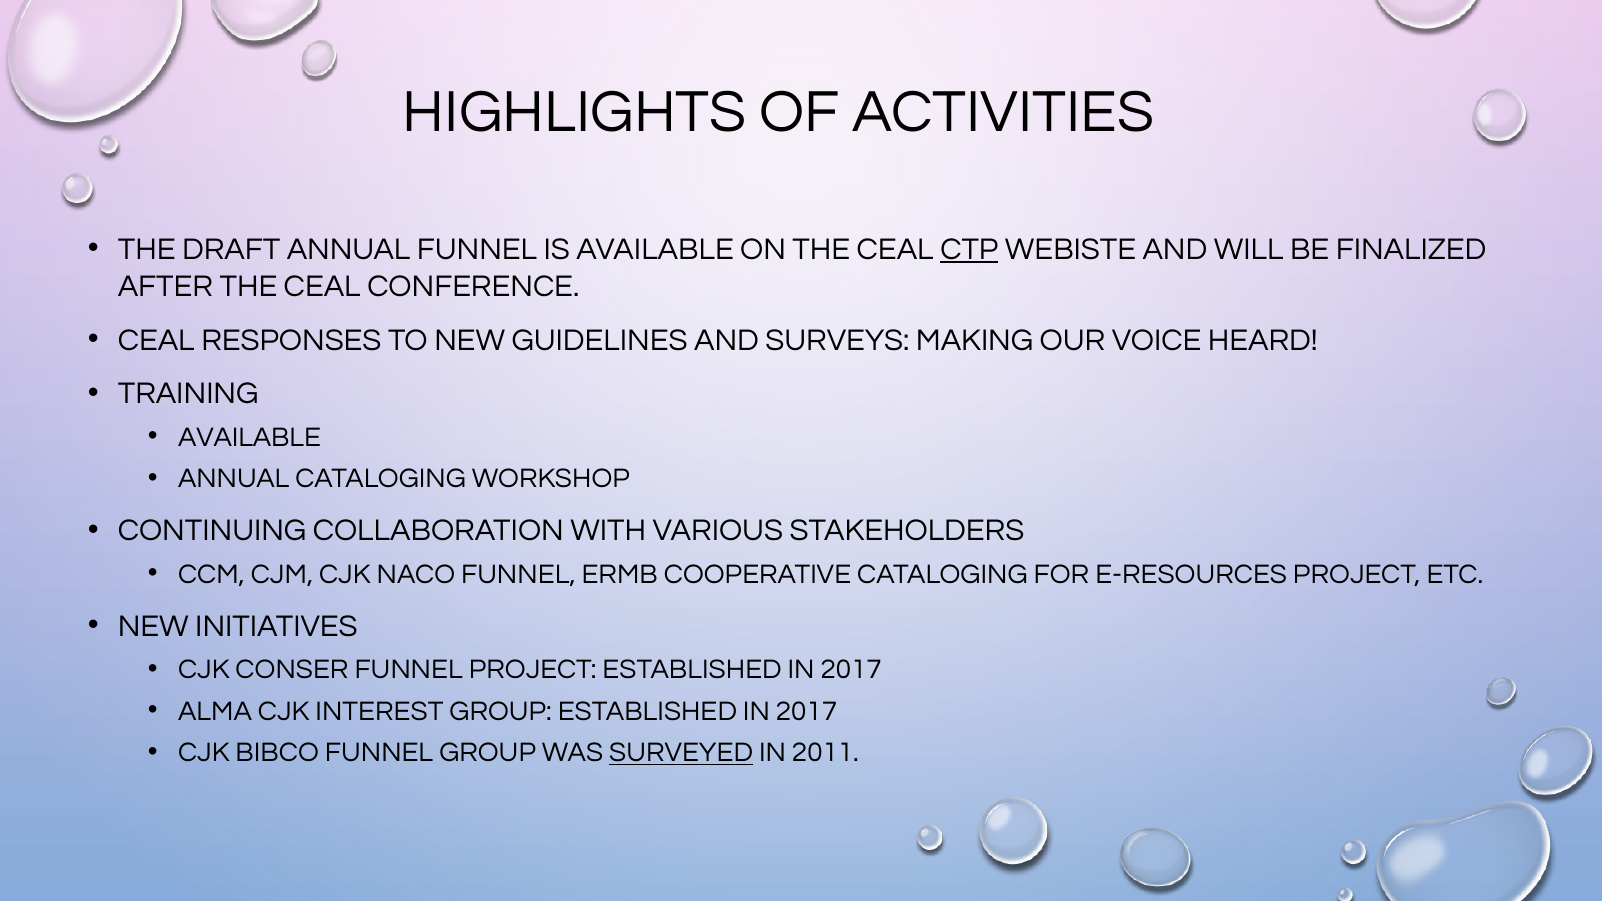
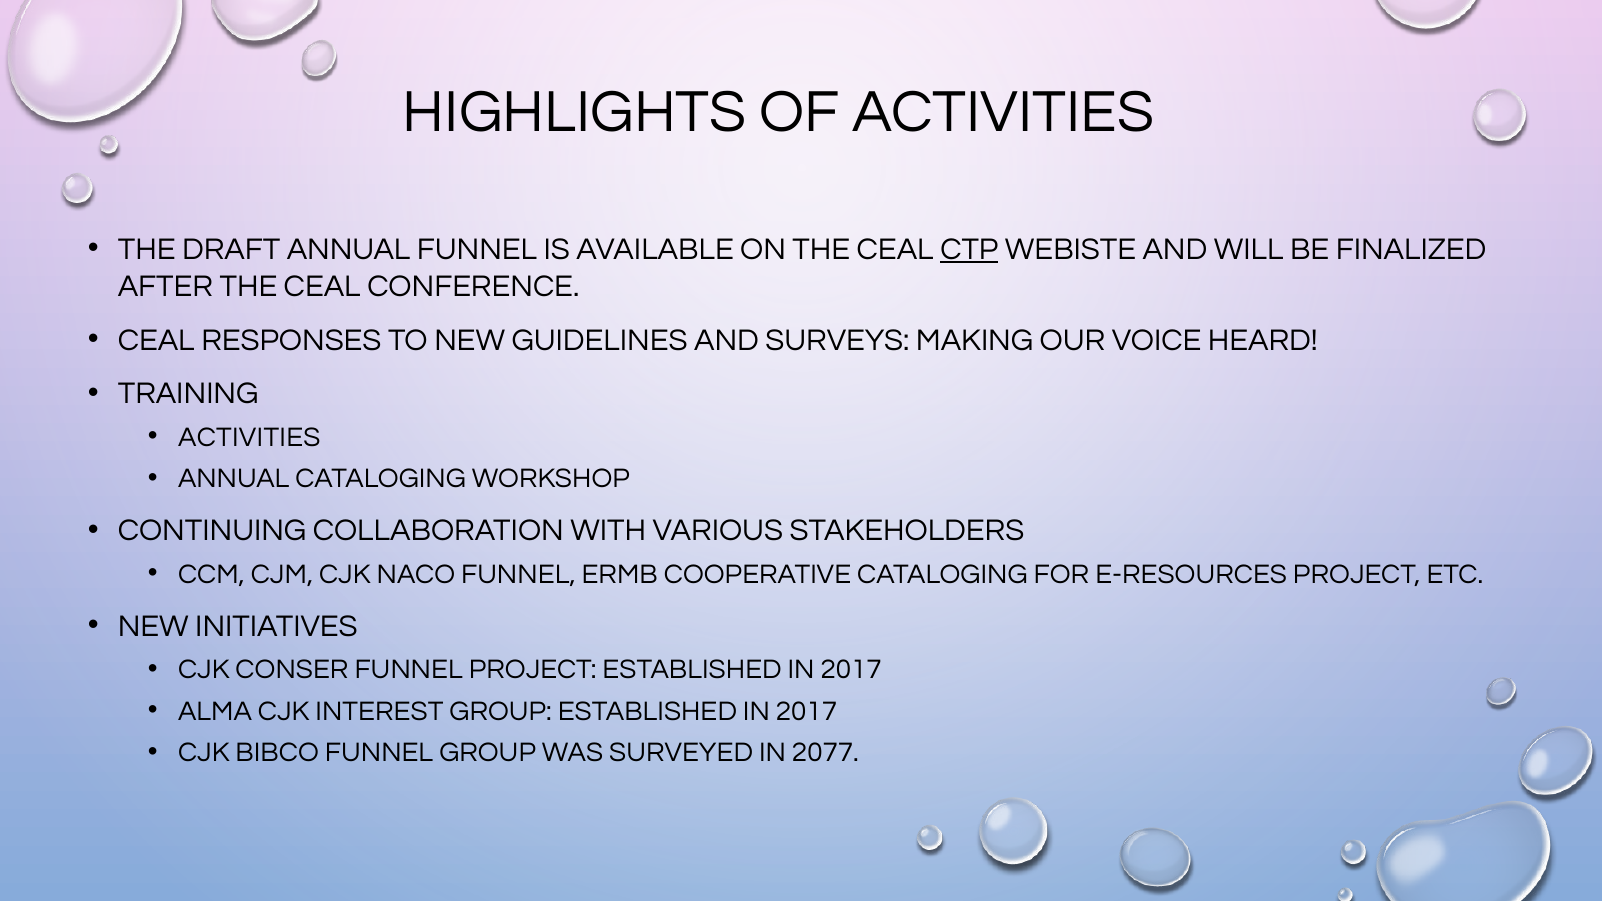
AVAILABLE at (250, 437): AVAILABLE -> ACTIVITIES
SURVEYED underline: present -> none
2011: 2011 -> 2077
